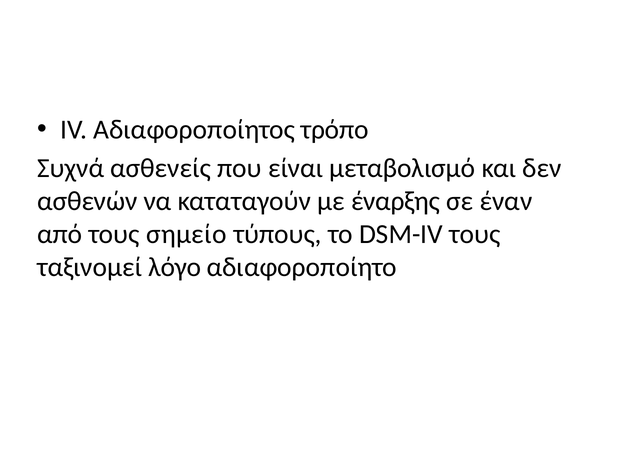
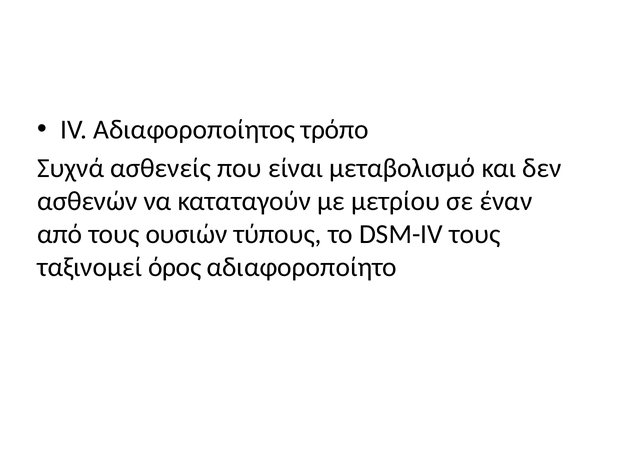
έναρξης: έναρξης -> μετρίου
σημείο: σημείο -> ουσιών
λόγο: λόγο -> όρος
